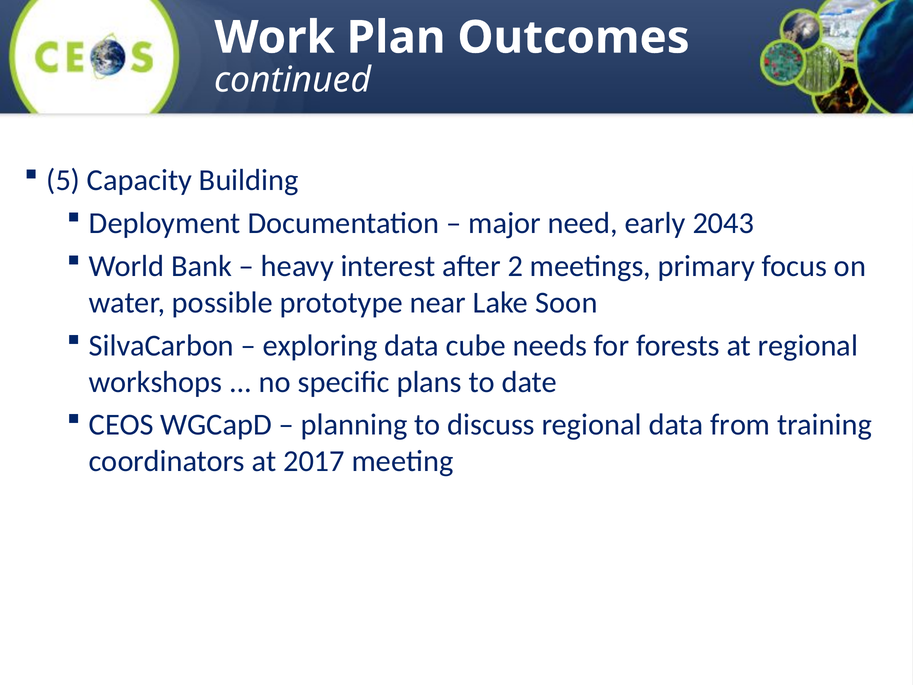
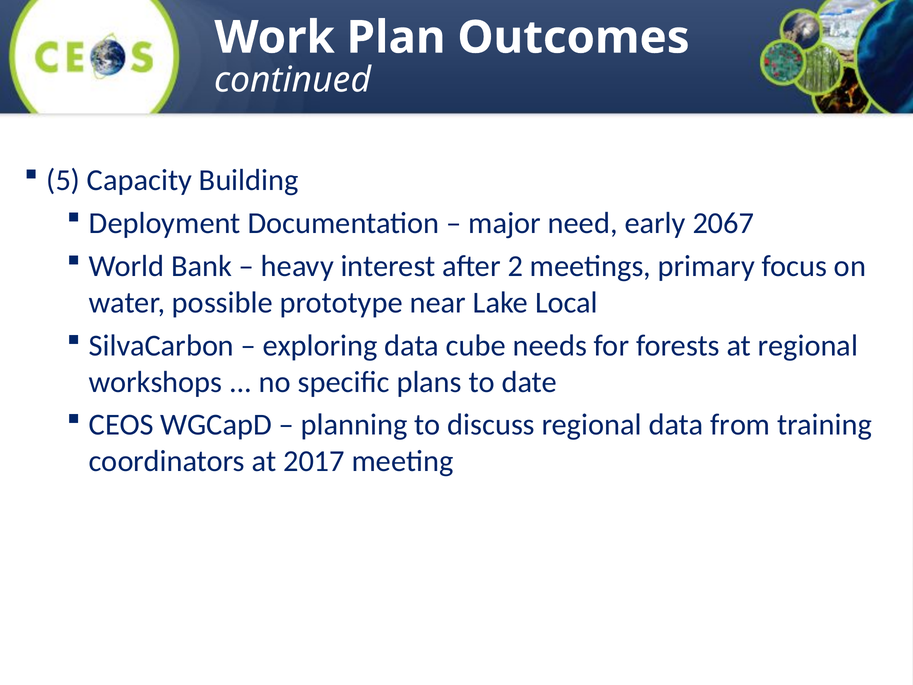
2043: 2043 -> 2067
Soon: Soon -> Local
